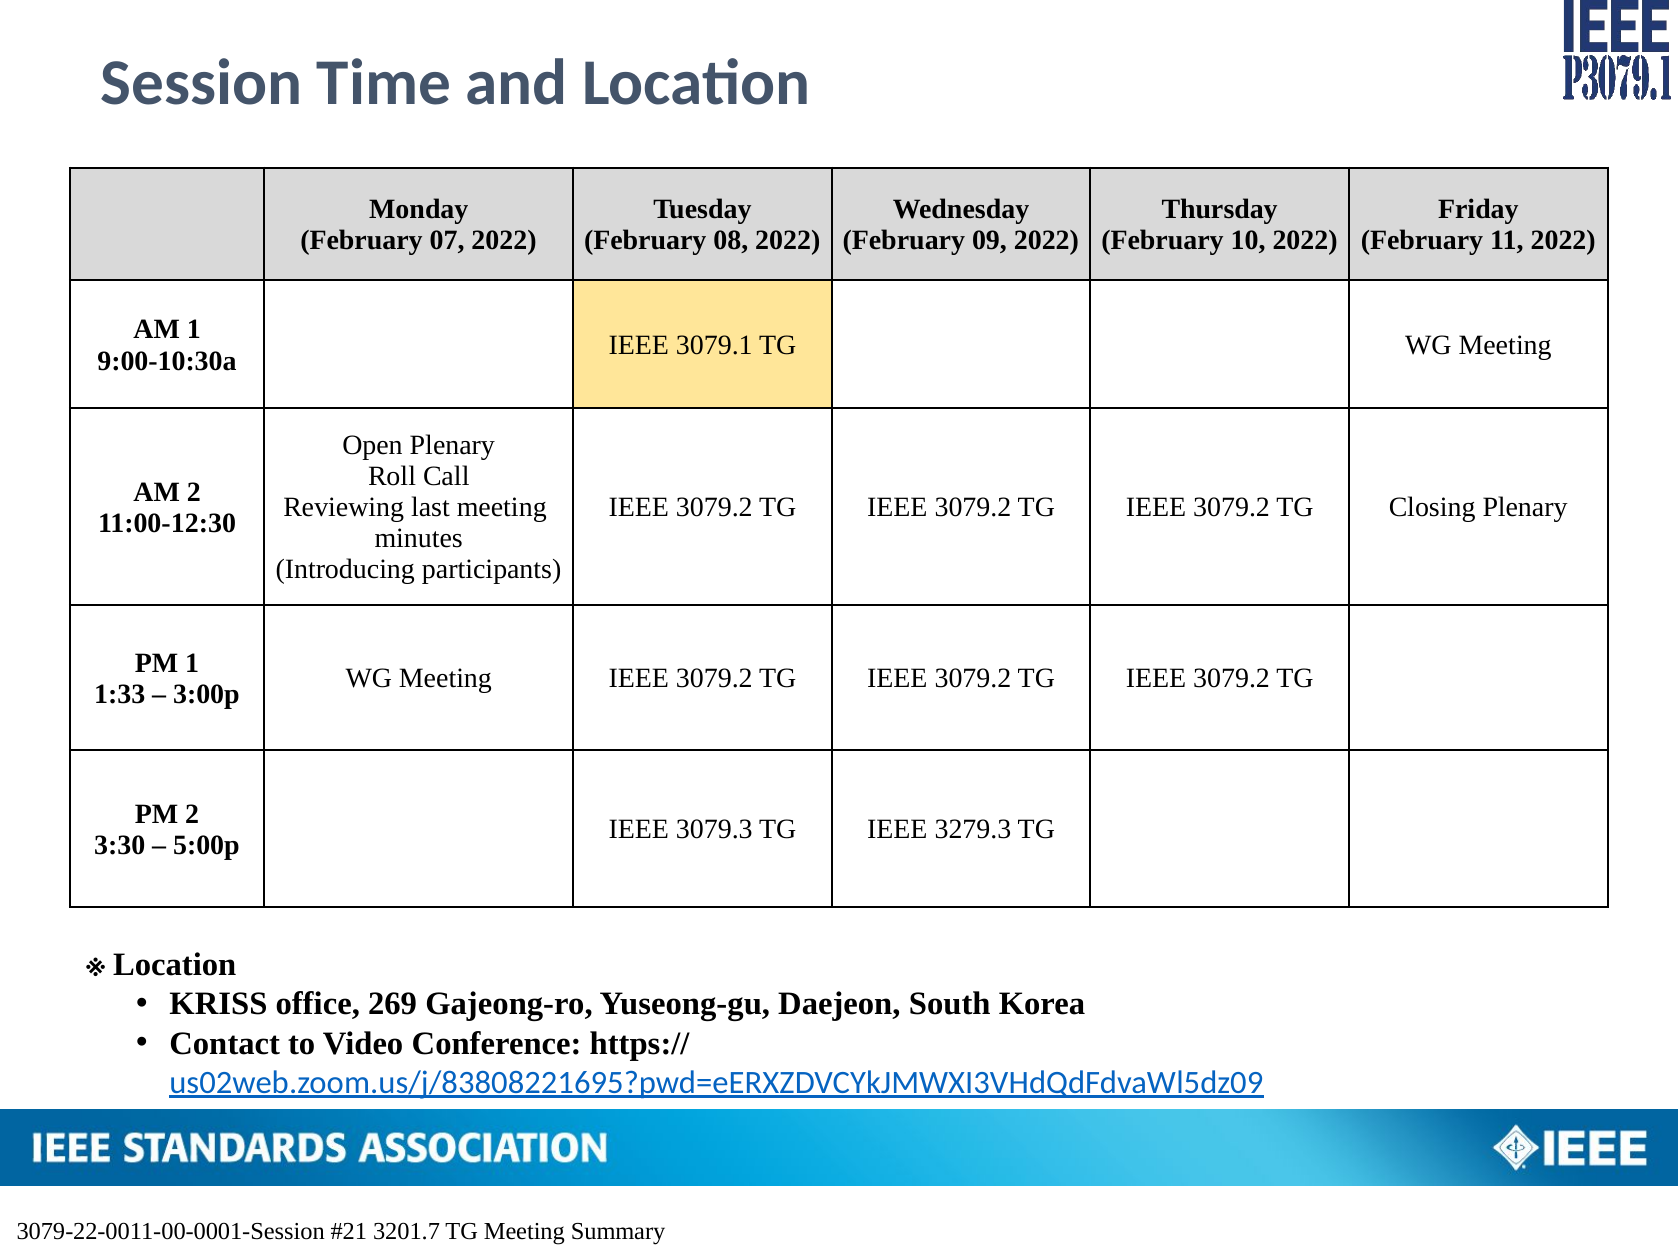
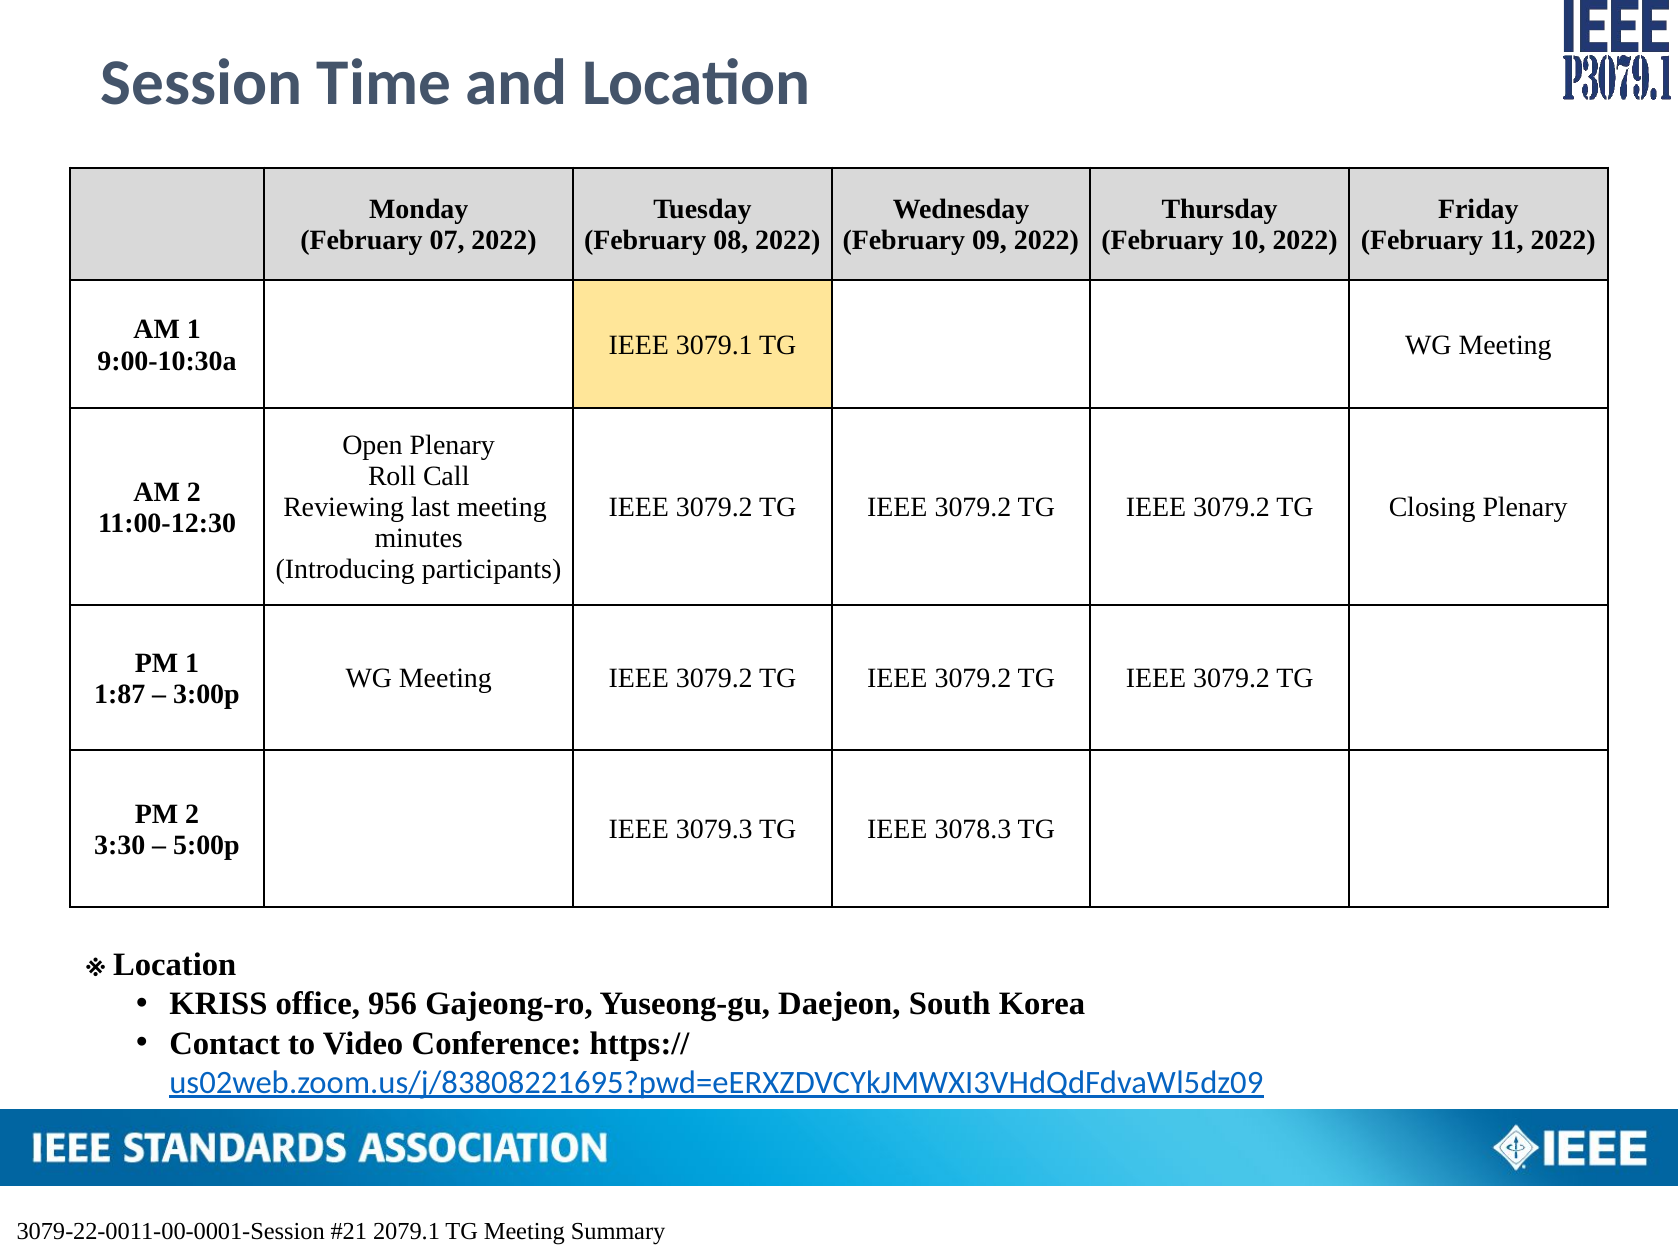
1:33: 1:33 -> 1:87
3279.3: 3279.3 -> 3078.3
269: 269 -> 956
3201.7: 3201.7 -> 2079.1
